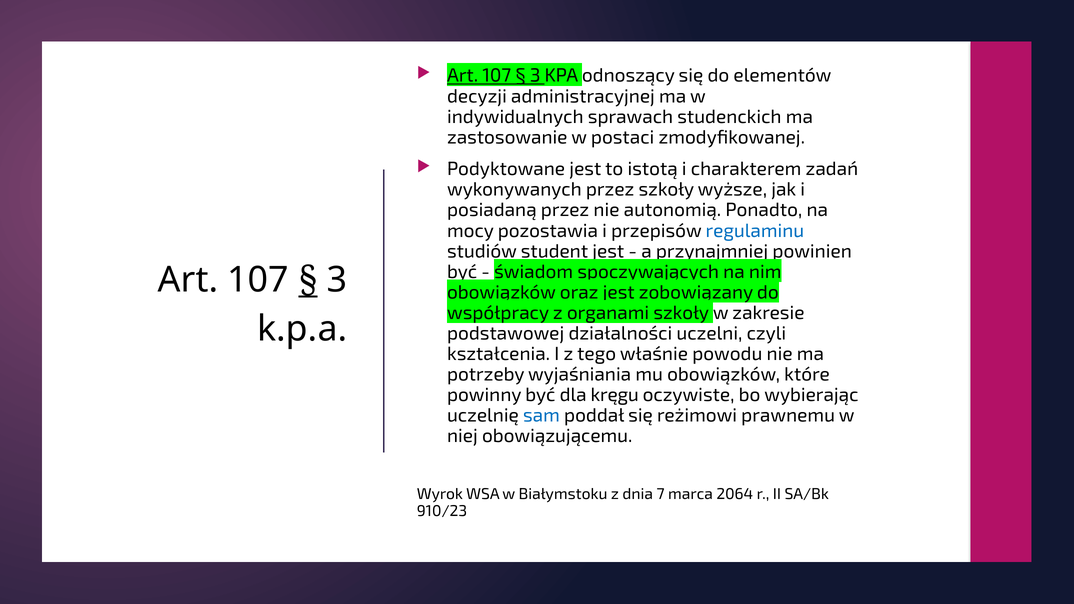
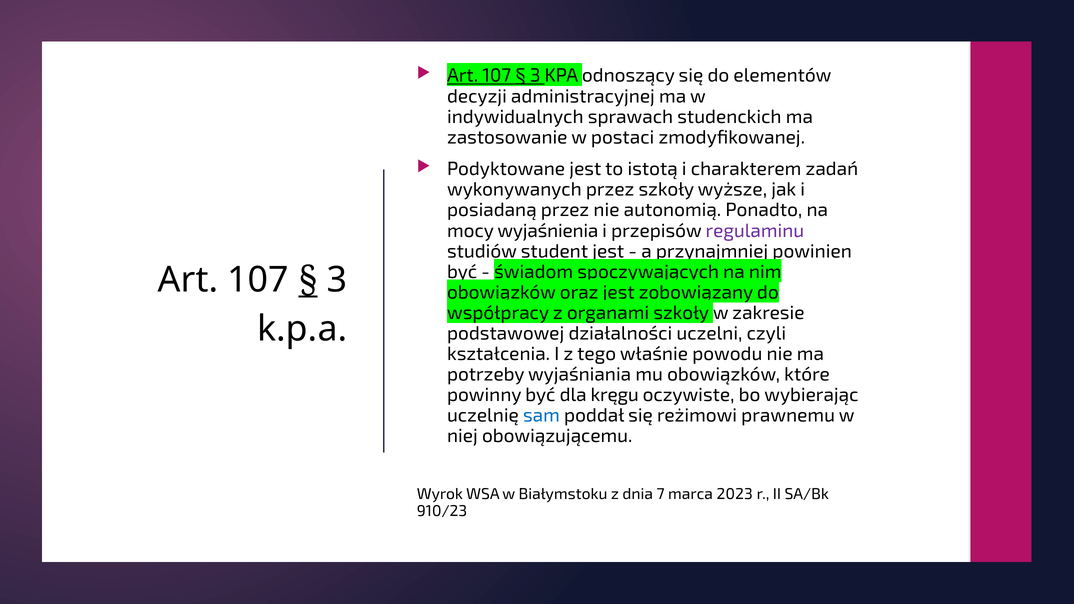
pozostawia: pozostawia -> wyjaśnienia
regulaminu colour: blue -> purple
2064: 2064 -> 2023
